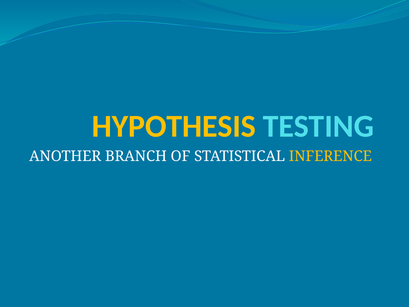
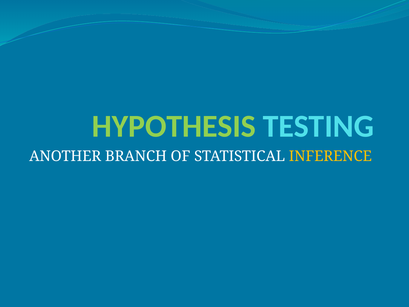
HYPOTHESIS colour: yellow -> light green
